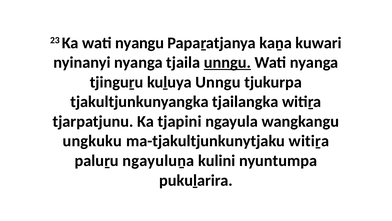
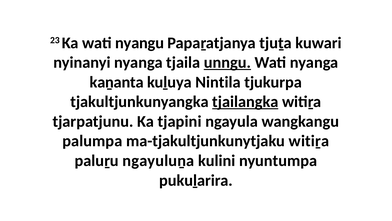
kaṉa: kaṉa -> tjuṯa
tjinguṟu: tjinguṟu -> kaṉanta
kuḻuya Unngu: Unngu -> Nintila
tjailangka underline: none -> present
ungkuku: ungkuku -> palumpa
